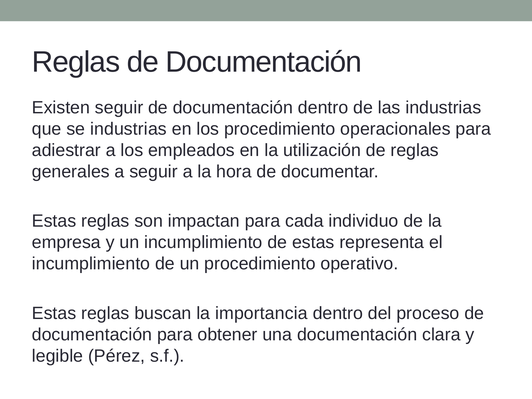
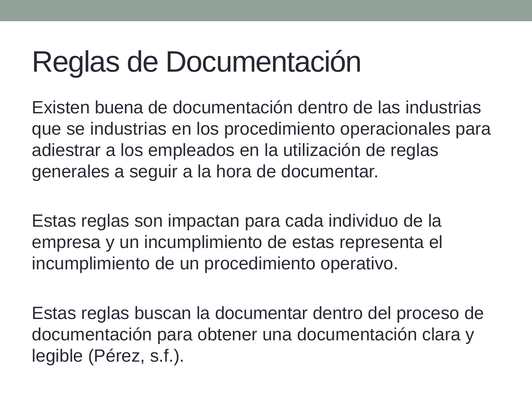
Existen seguir: seguir -> buena
la importancia: importancia -> documentar
